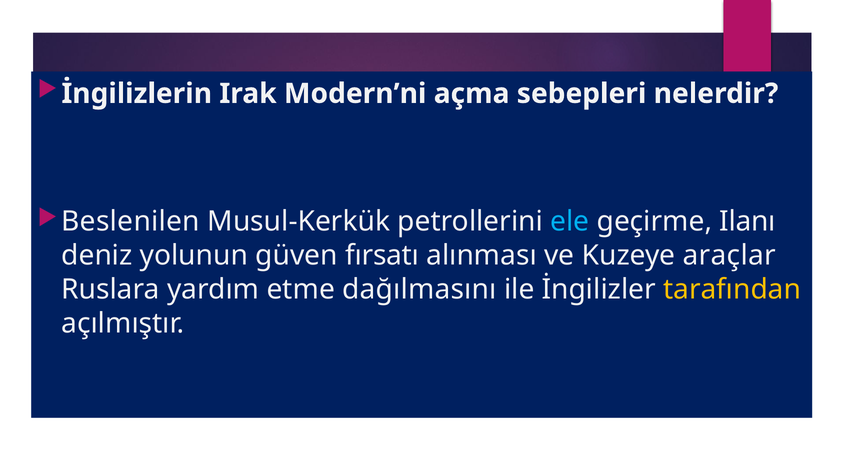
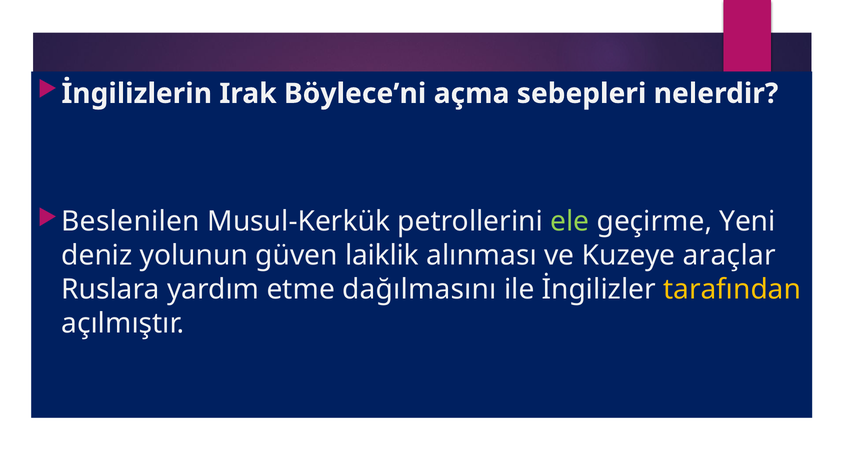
Modern’ni: Modern’ni -> Böylece’ni
ele colour: light blue -> light green
Ilanı: Ilanı -> Yeni
fırsatı: fırsatı -> laiklik
